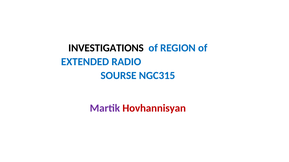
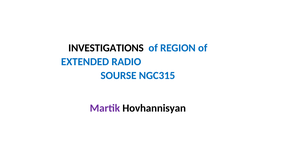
Hovhannisyan colour: red -> black
